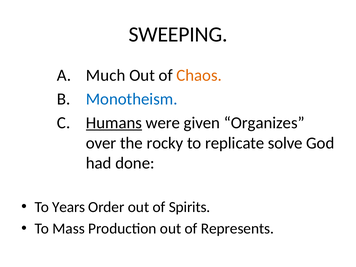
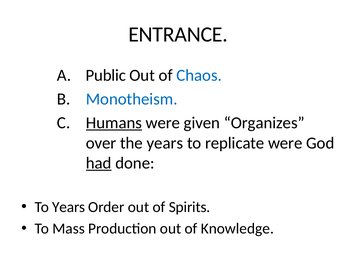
SWEEPING: SWEEPING -> ENTRANCE
Much: Much -> Public
Chaos colour: orange -> blue
the rocky: rocky -> years
replicate solve: solve -> were
had underline: none -> present
Represents: Represents -> Knowledge
